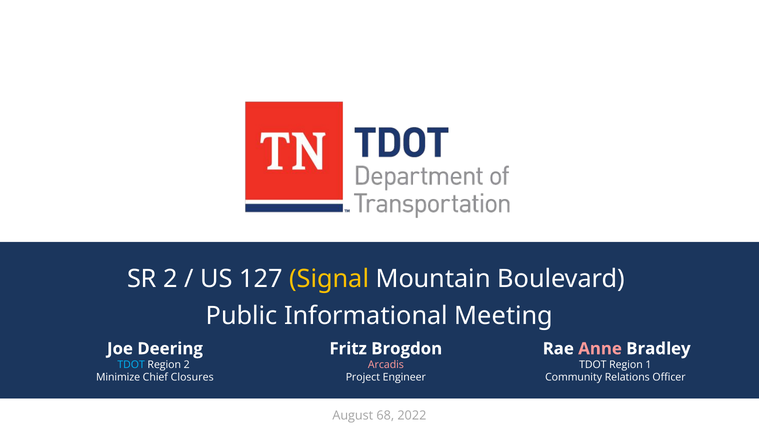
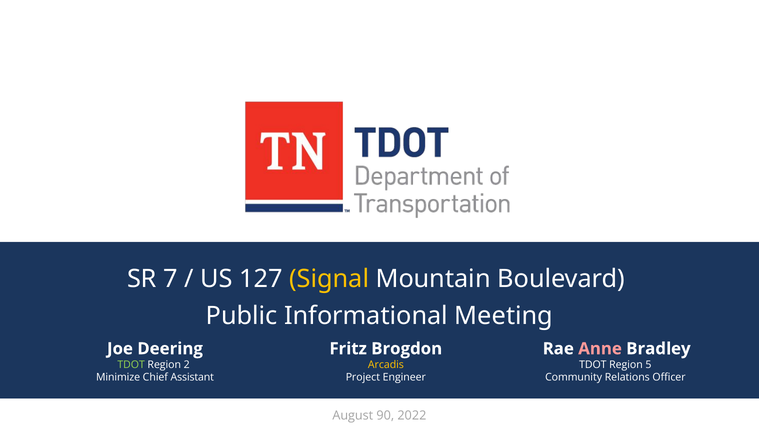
SR 2: 2 -> 7
TDOT at (131, 365) colour: light blue -> light green
Arcadis colour: pink -> yellow
1: 1 -> 5
Closures: Closures -> Assistant
68: 68 -> 90
